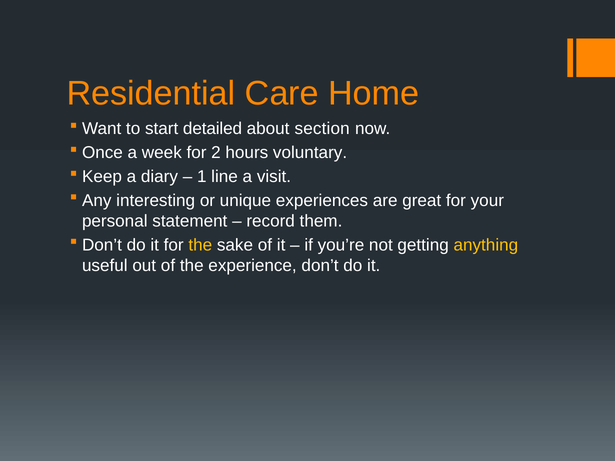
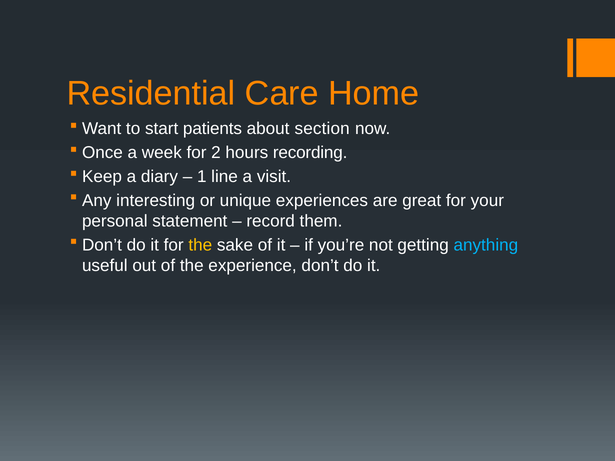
detailed: detailed -> patients
voluntary: voluntary -> recording
anything colour: yellow -> light blue
